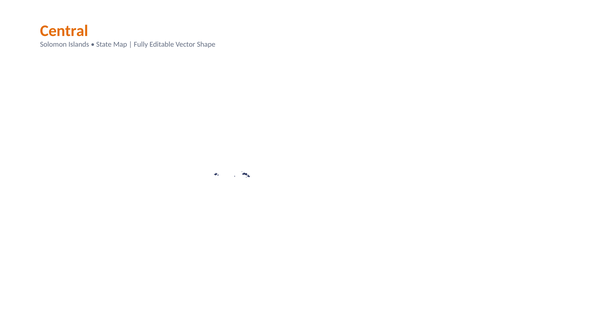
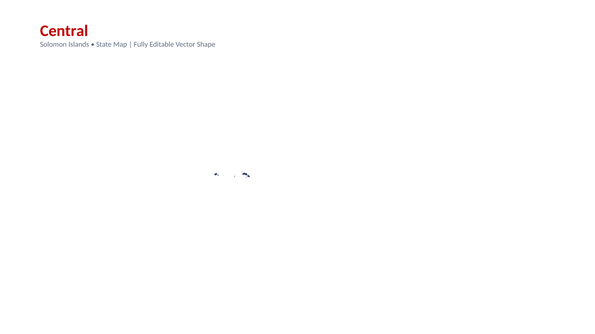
Central colour: orange -> red
